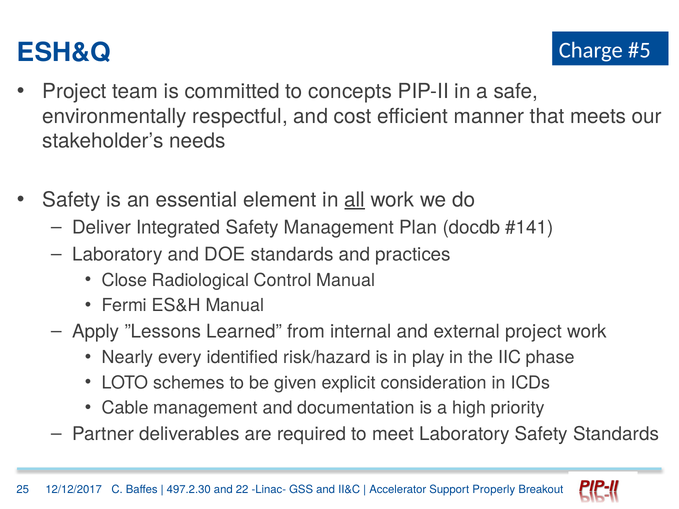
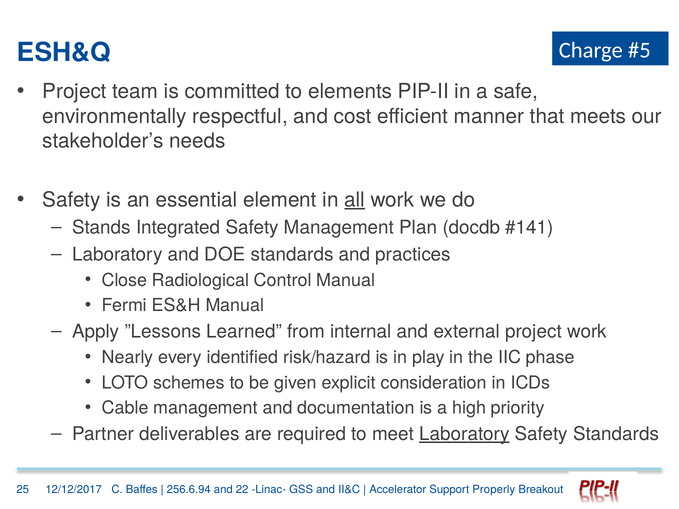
concepts: concepts -> elements
Deliver: Deliver -> Stands
Laboratory at (464, 434) underline: none -> present
497.2.30: 497.2.30 -> 256.6.94
